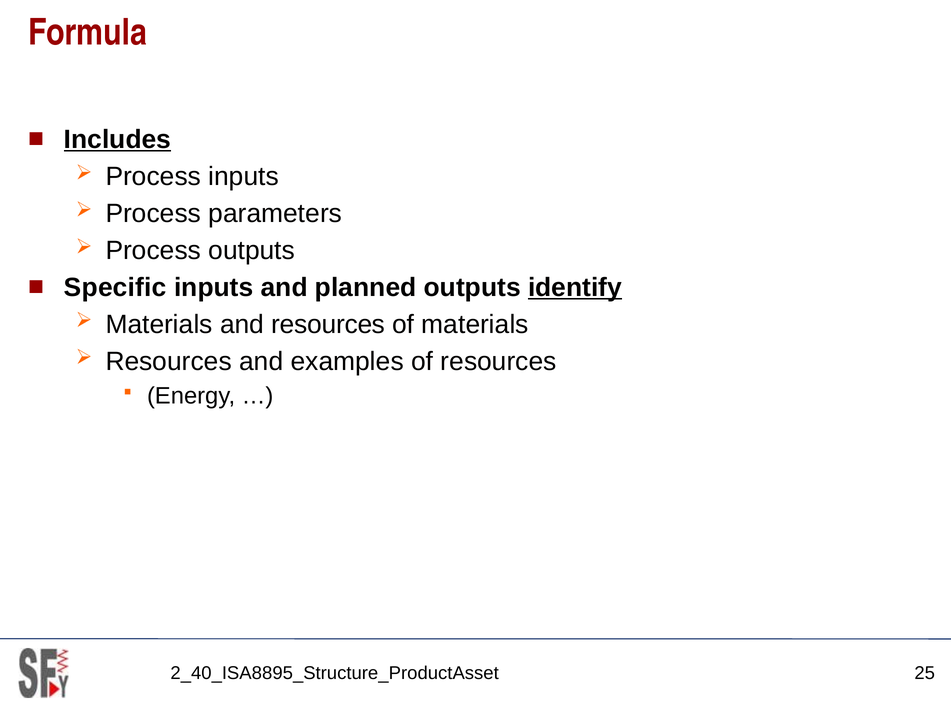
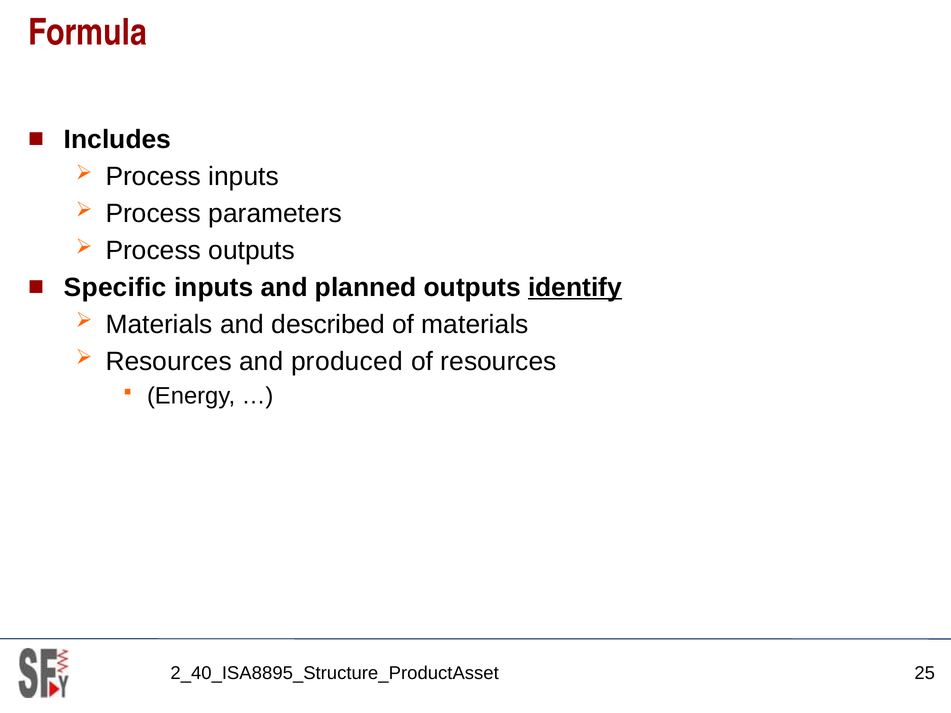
Includes underline: present -> none
and resources: resources -> described
examples: examples -> produced
